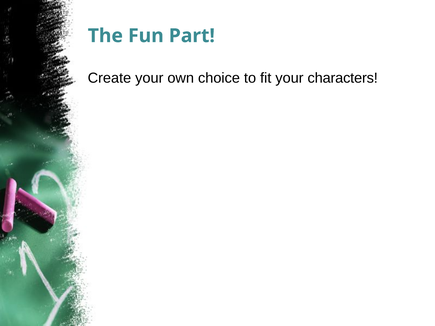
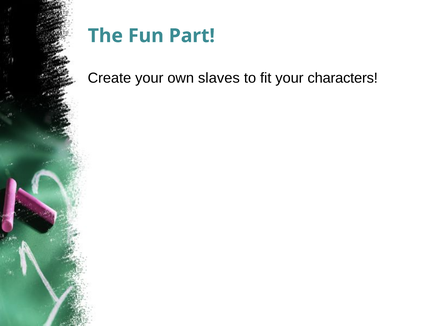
choice: choice -> slaves
